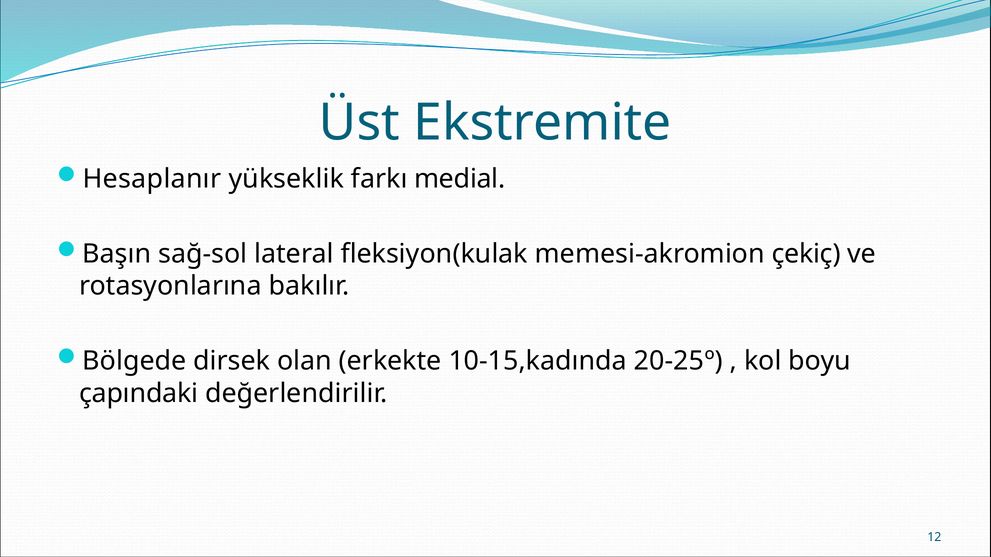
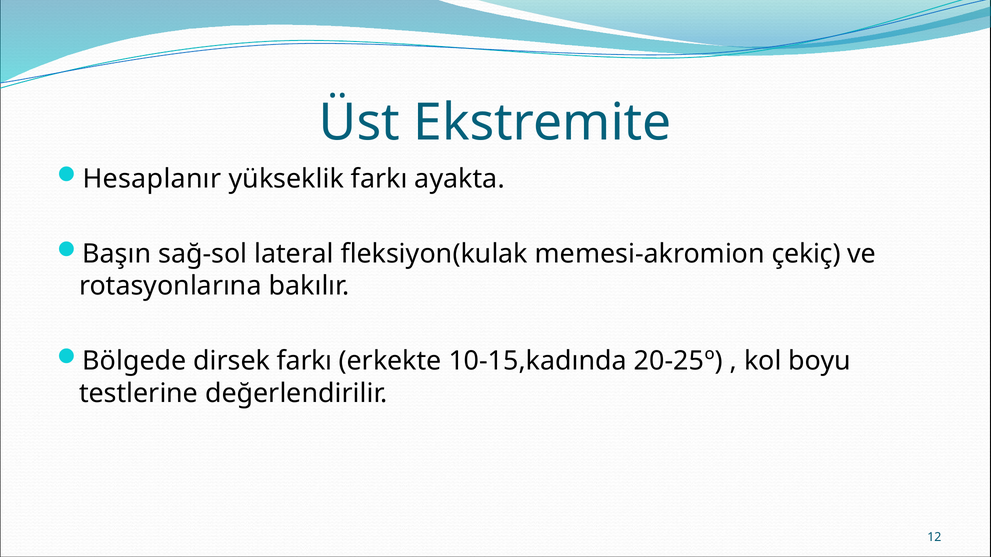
medial: medial -> ayakta
dirsek olan: olan -> farkı
çapındaki: çapındaki -> testlerine
